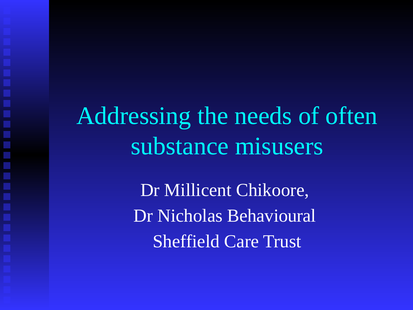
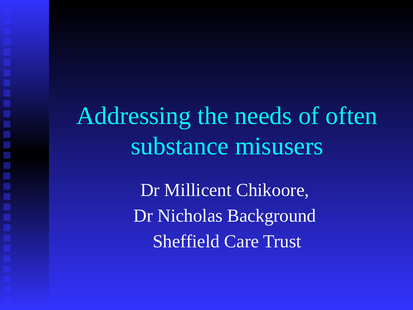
Behavioural: Behavioural -> Background
